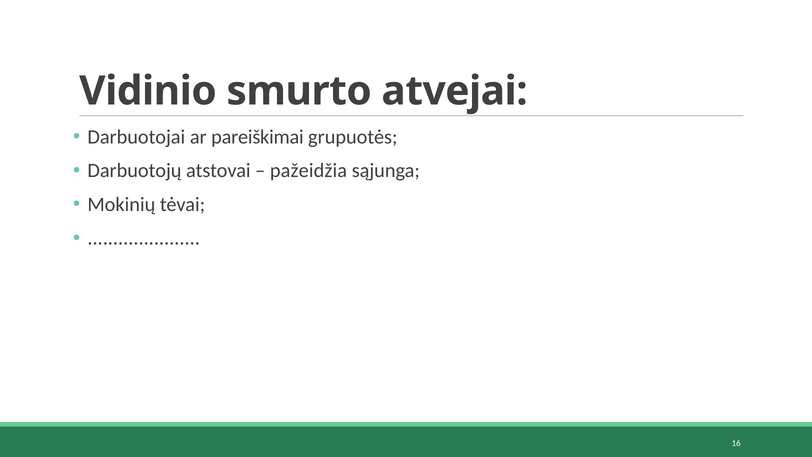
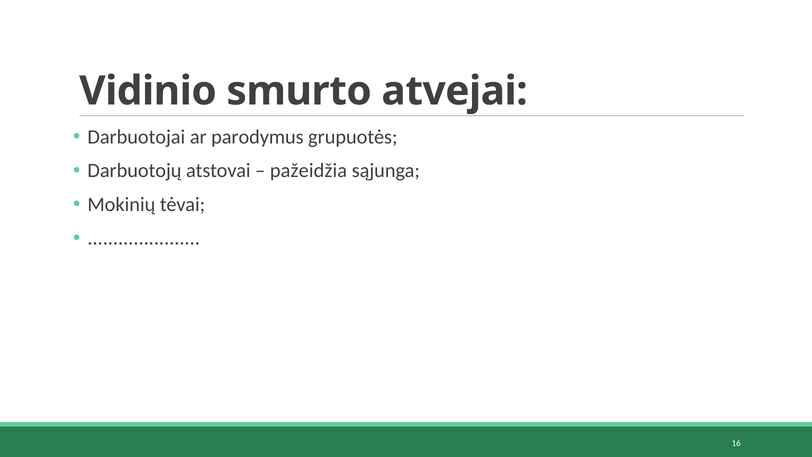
pareiškimai: pareiškimai -> parodymus
